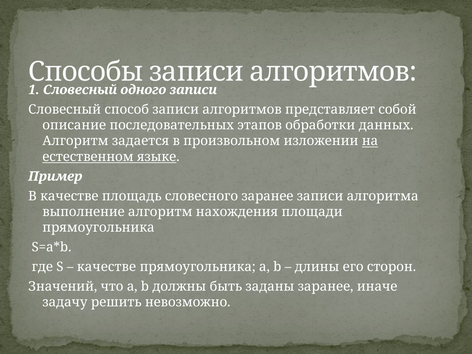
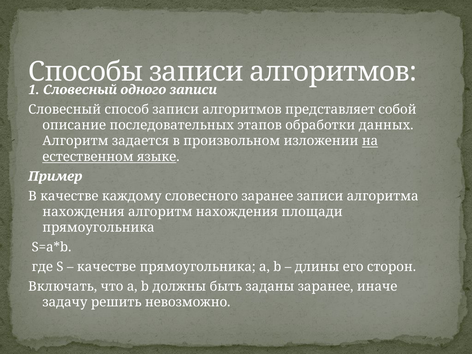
площадь: площадь -> каждому
выполнение at (84, 212): выполнение -> нахождения
Значений: Значений -> Включать
